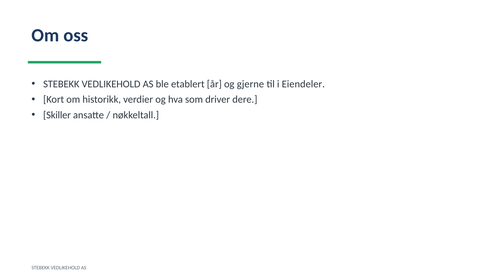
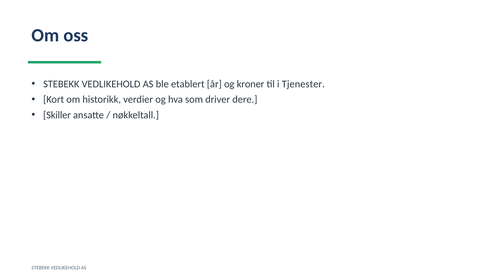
gjerne: gjerne -> kroner
Eiendeler: Eiendeler -> Tjenester
